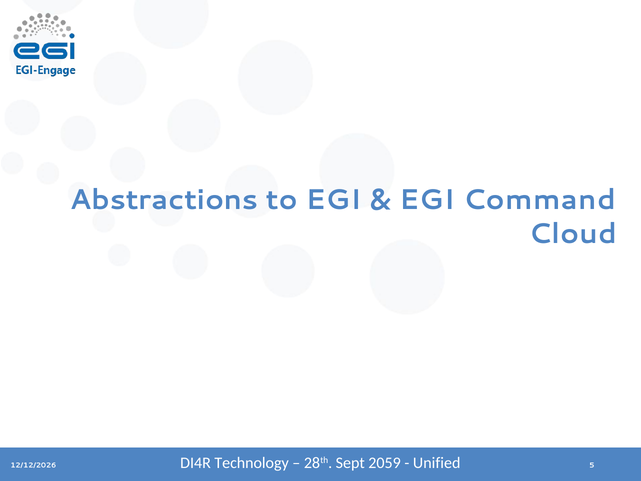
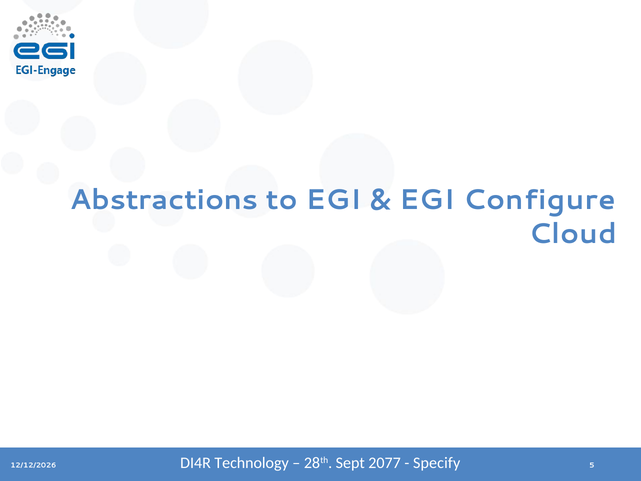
Command: Command -> Configure
2059: 2059 -> 2077
Unified: Unified -> Specify
